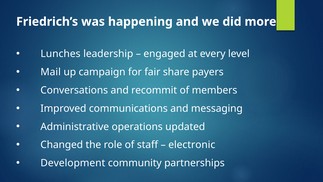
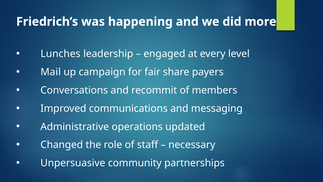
electronic: electronic -> necessary
Development: Development -> Unpersuasive
